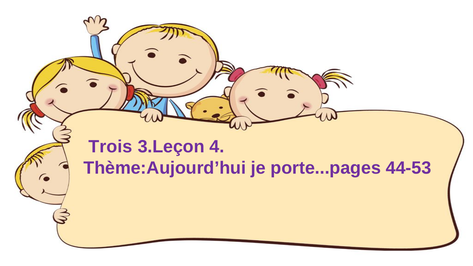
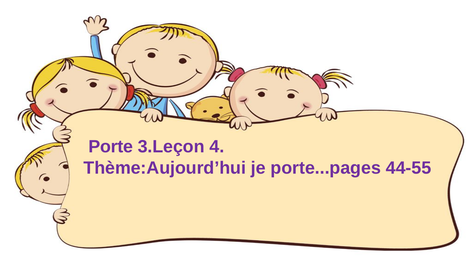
Trois: Trois -> Porte
44-53: 44-53 -> 44-55
